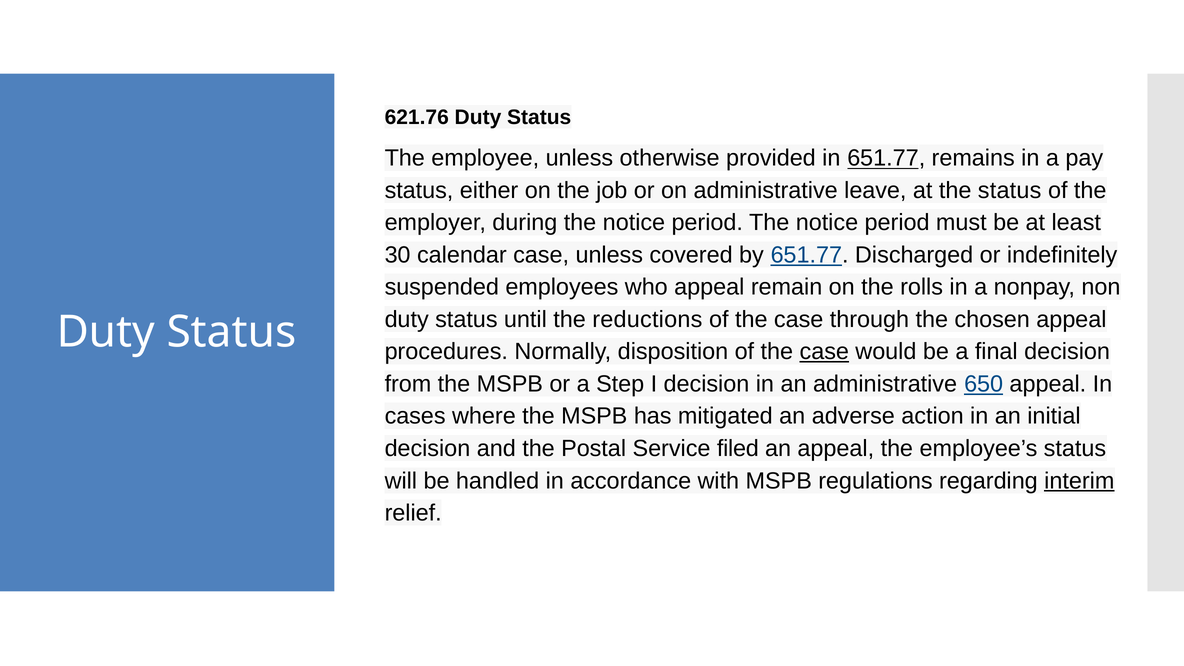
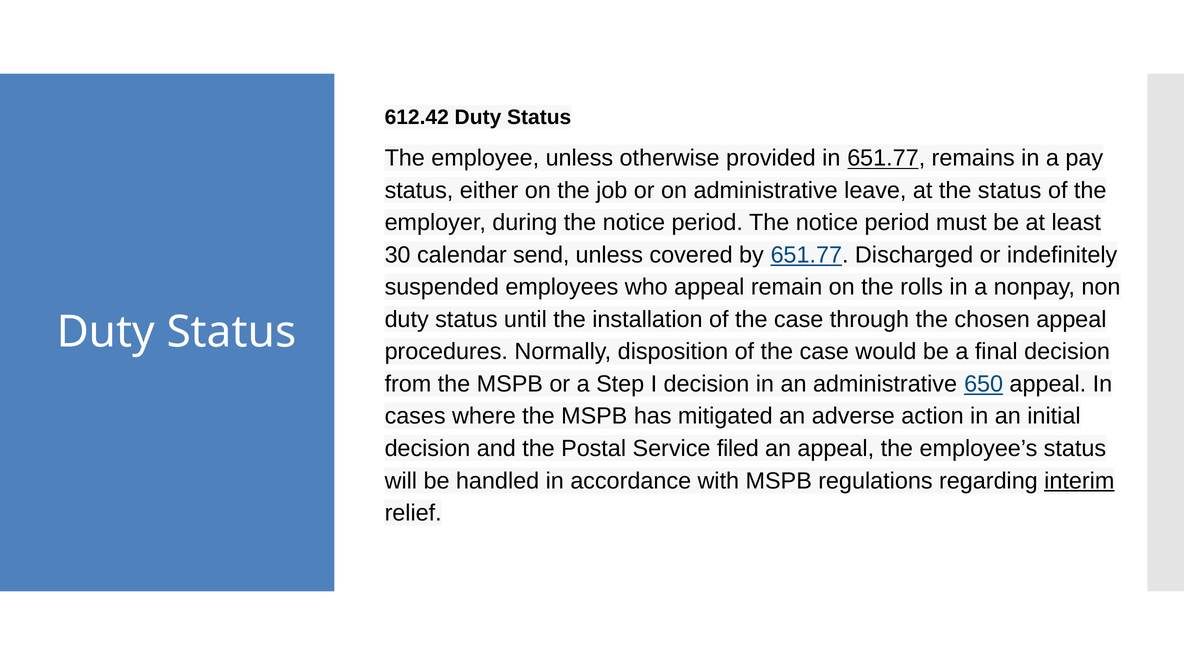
621.76: 621.76 -> 612.42
calendar case: case -> send
reductions: reductions -> installation
case at (824, 352) underline: present -> none
